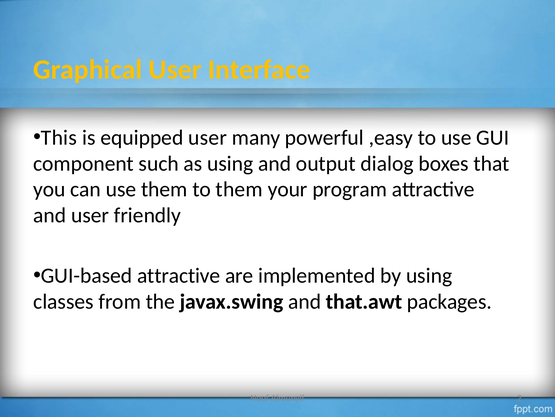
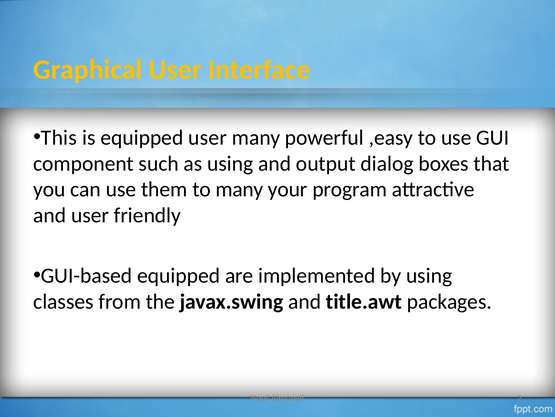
to them: them -> many
GUI-based attractive: attractive -> equipped
that.awt: that.awt -> title.awt
